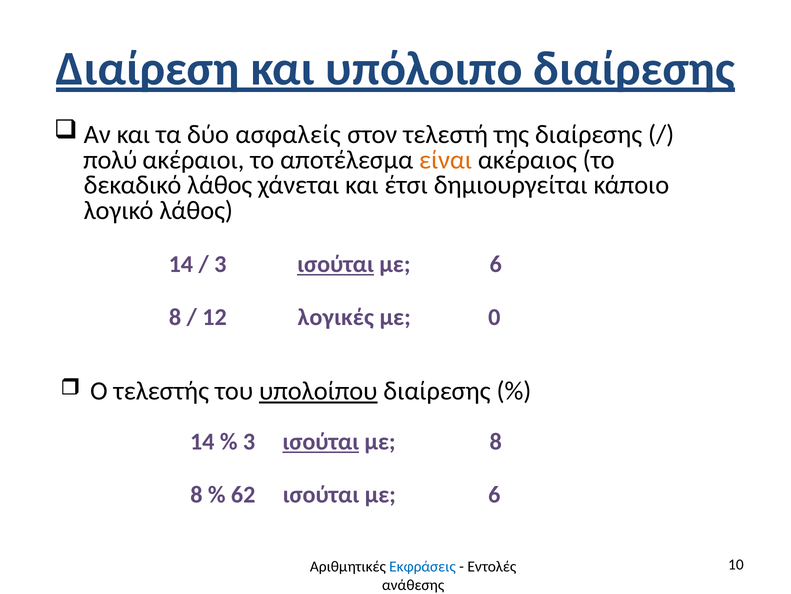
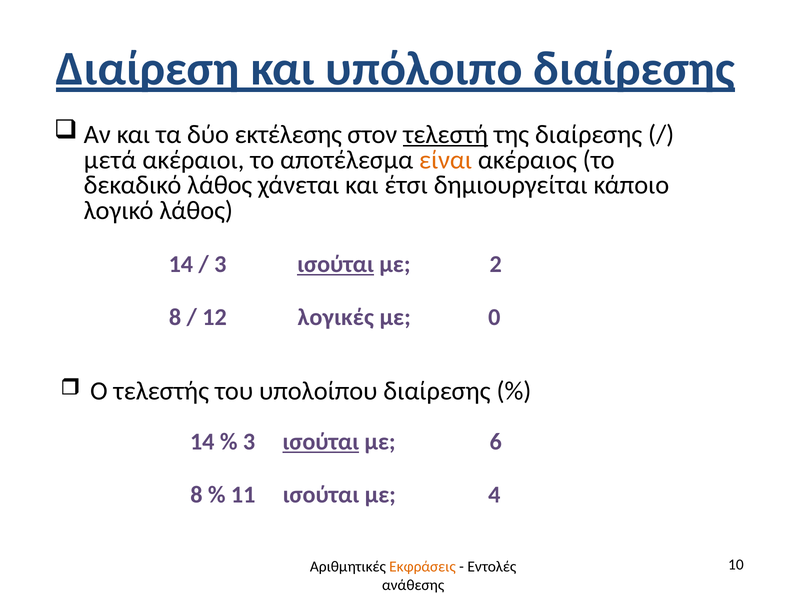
ασφαλείς: ασφαλείς -> εκτέλεσης
τελεστή underline: none -> present
πολύ: πολύ -> μετά
6 at (496, 264): 6 -> 2
υπολοίπου underline: present -> none
με 8: 8 -> 6
62: 62 -> 11
6 at (494, 494): 6 -> 4
Εκφράσεις colour: blue -> orange
